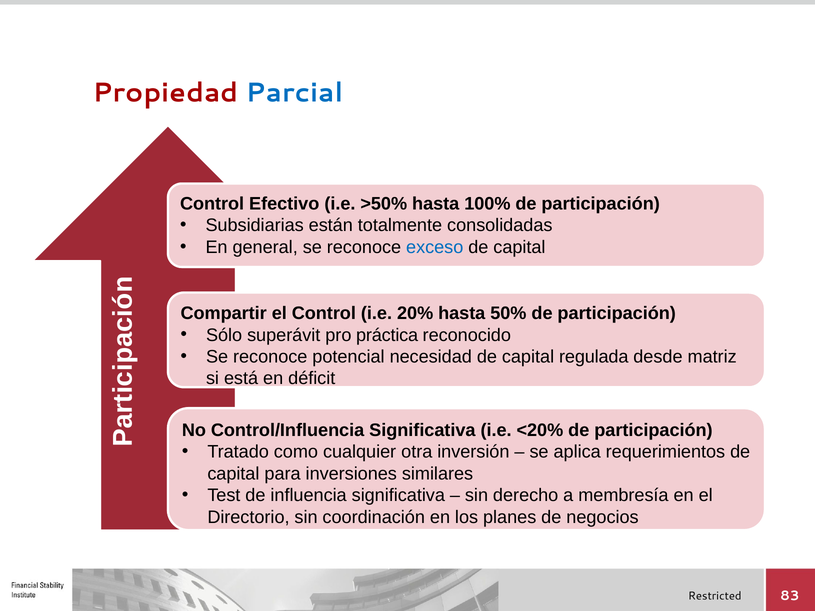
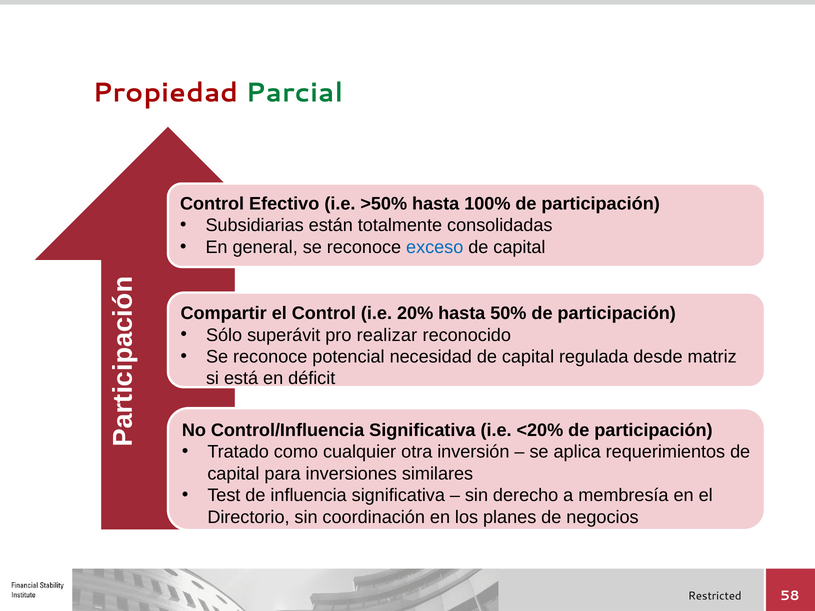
Parcial colour: blue -> green
práctica: práctica -> realizar
83: 83 -> 58
